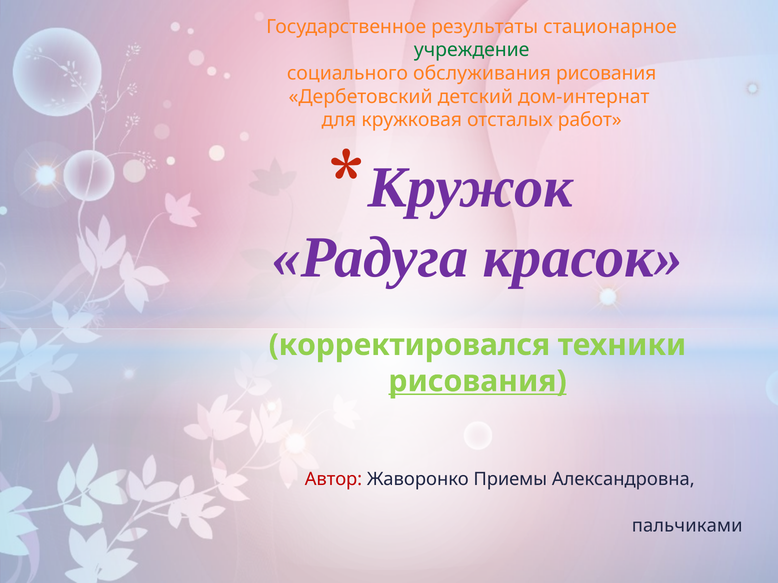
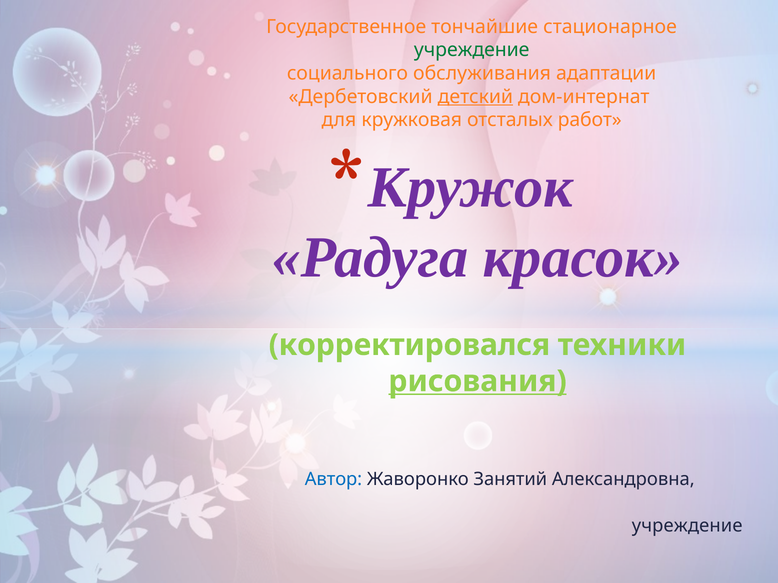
результаты: результаты -> тончайшие
обслуживания рисования: рисования -> адаптации
детский underline: none -> present
Автор colour: red -> blue
Приемы: Приемы -> Занятий
пальчиками at (687, 526): пальчиками -> учреждение
